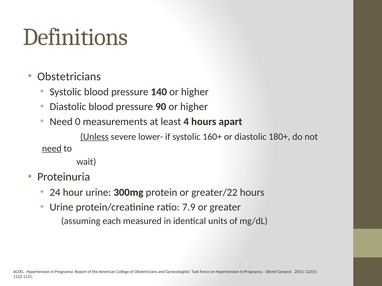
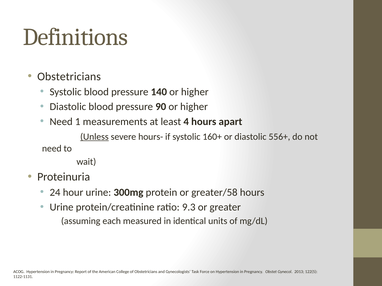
0: 0 -> 1
lower-: lower- -> hours-
180+: 180+ -> 556+
need at (52, 149) underline: present -> none
greater/22: greater/22 -> greater/58
7.9: 7.9 -> 9.3
